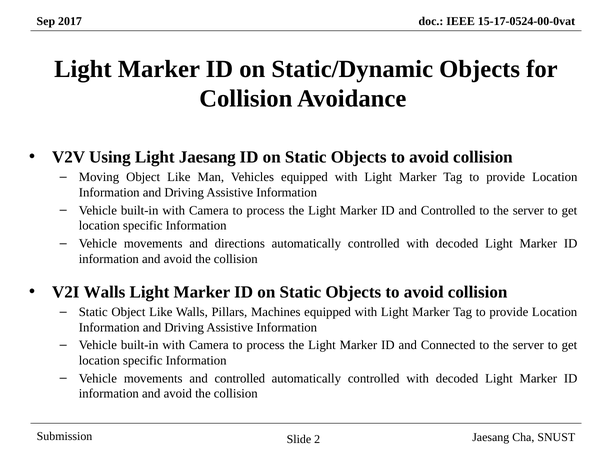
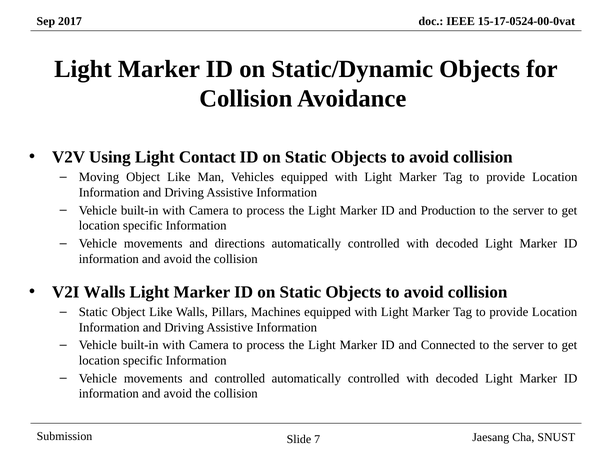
Light Jaesang: Jaesang -> Contact
ID and Controlled: Controlled -> Production
2: 2 -> 7
